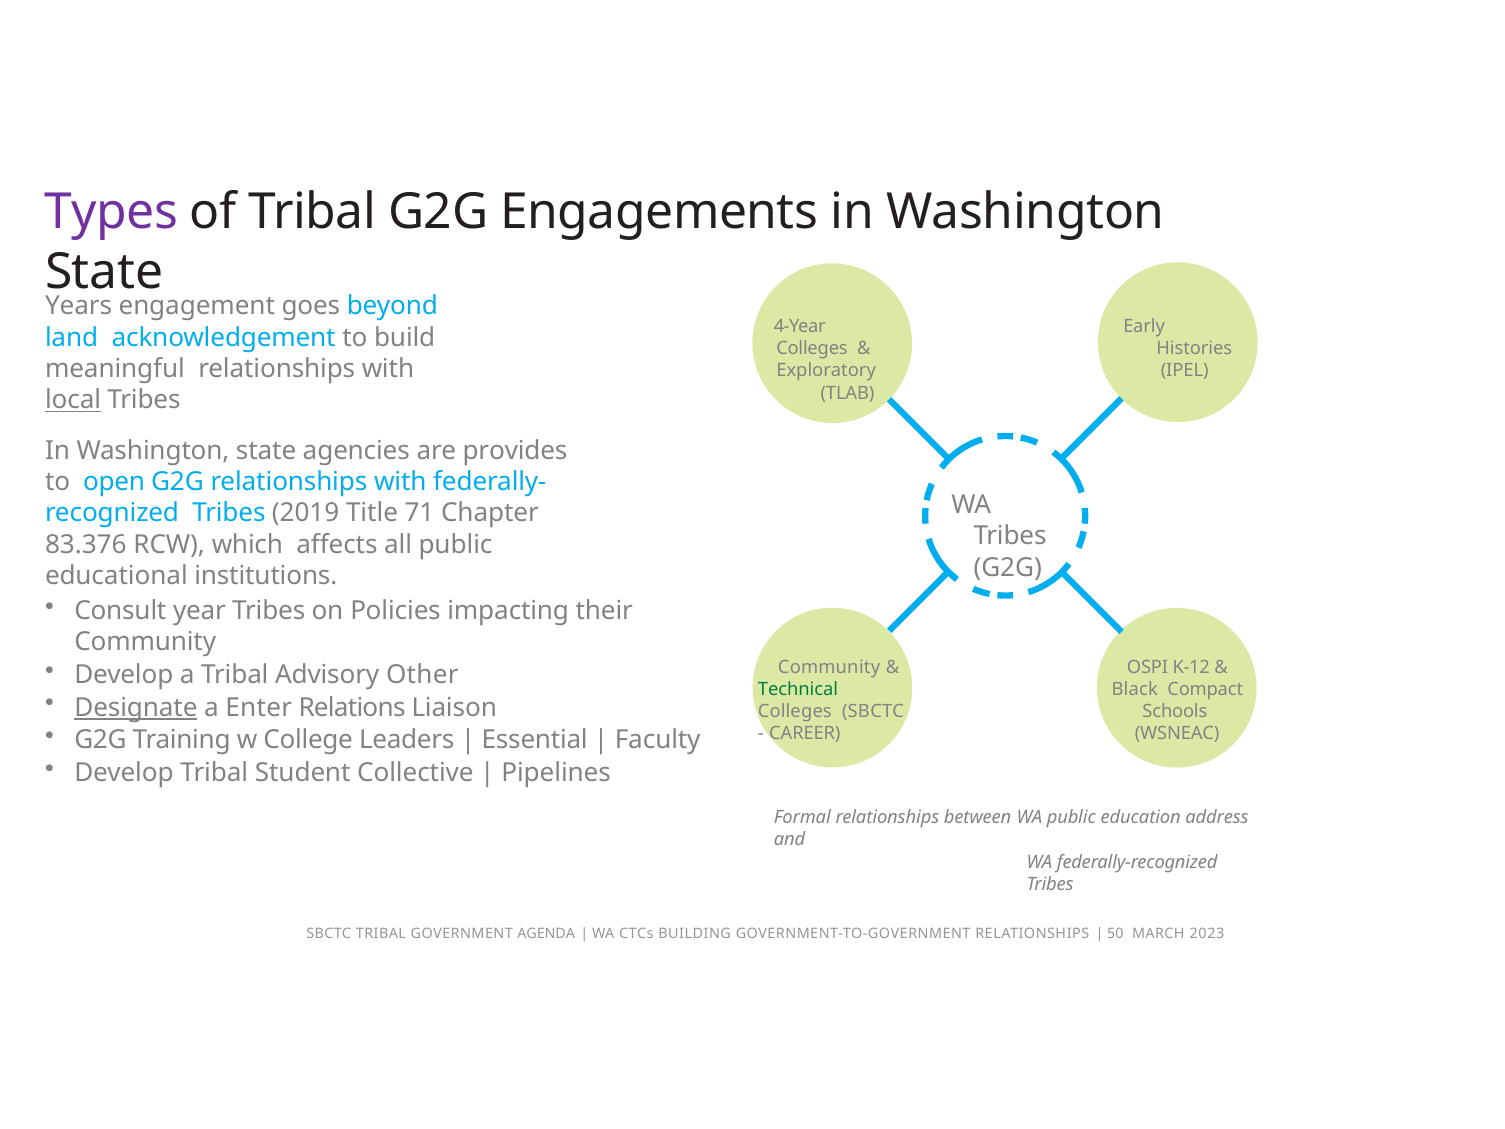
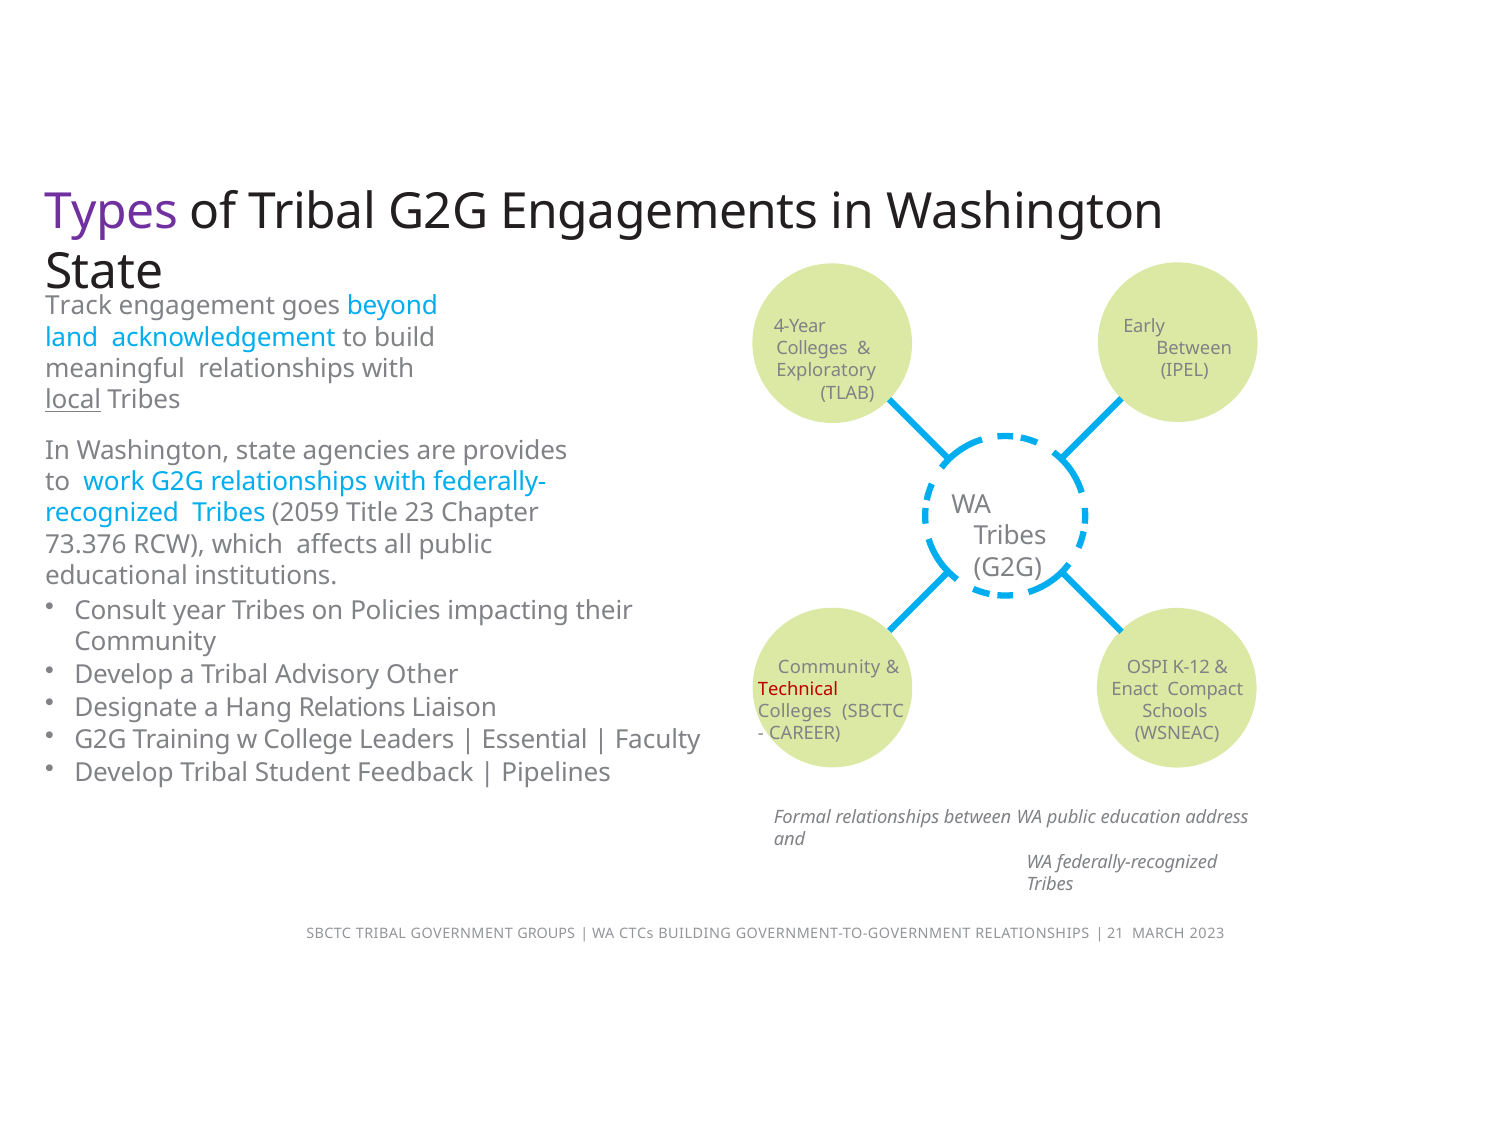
Years: Years -> Track
Histories at (1194, 349): Histories -> Between
open: open -> work
2019: 2019 -> 2059
71: 71 -> 23
83.376: 83.376 -> 73.376
Technical colour: green -> red
Black: Black -> Enact
Designate underline: present -> none
Enter: Enter -> Hang
Collective: Collective -> Feedback
AGENDA: AGENDA -> GROUPS
50: 50 -> 21
